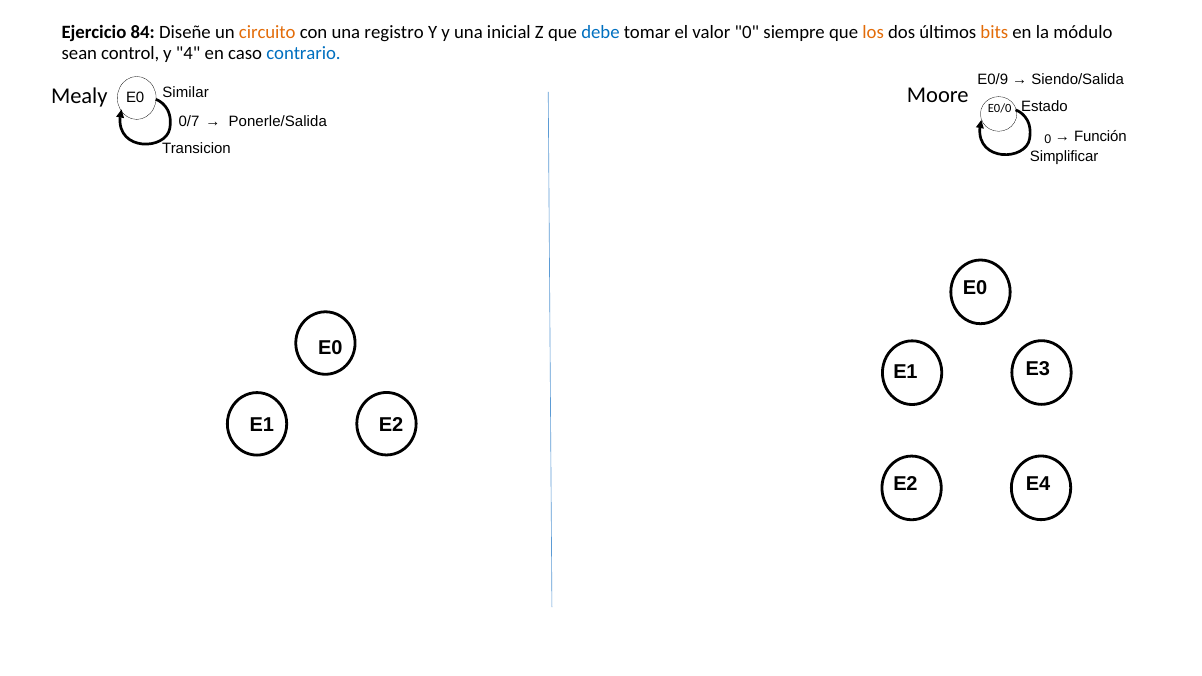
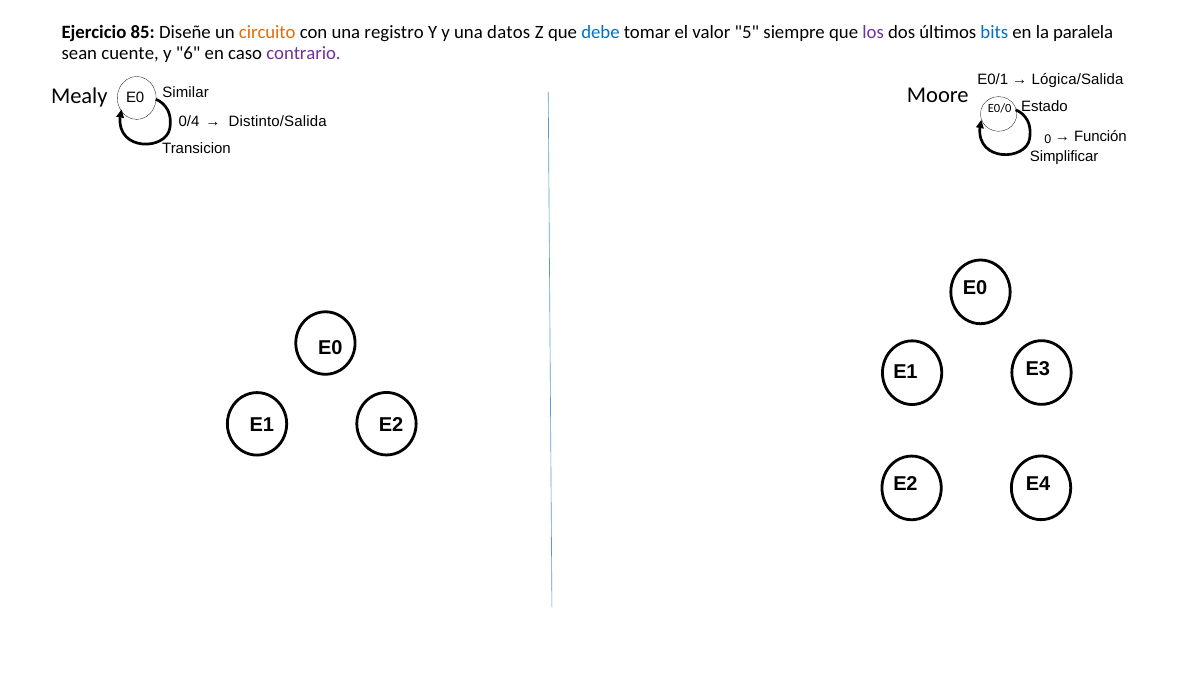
84: 84 -> 85
inicial: inicial -> datos
valor 0: 0 -> 5
los colour: orange -> purple
bits colour: orange -> blue
módulo: módulo -> paralela
control: control -> cuente
4: 4 -> 6
contrario colour: blue -> purple
E0/9: E0/9 -> E0/1
Siendo/Salida: Siendo/Salida -> Lógica/Salida
Ponerle/Salida: Ponerle/Salida -> Distinto/Salida
0/7: 0/7 -> 0/4
